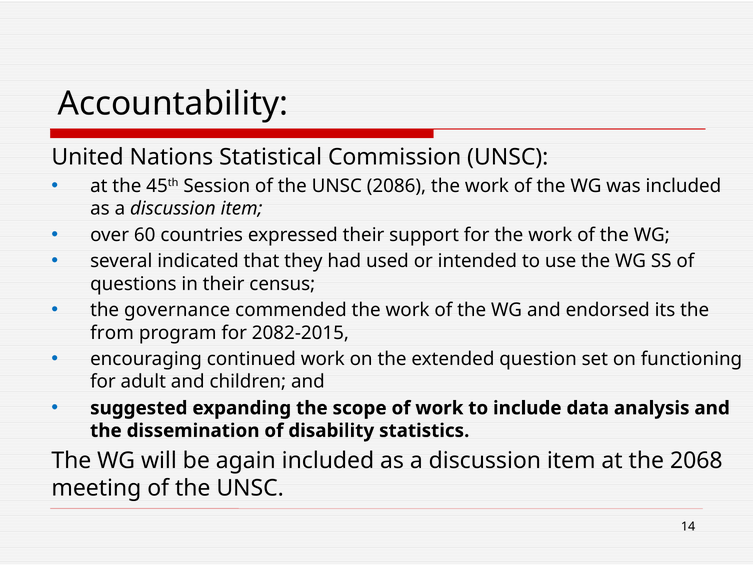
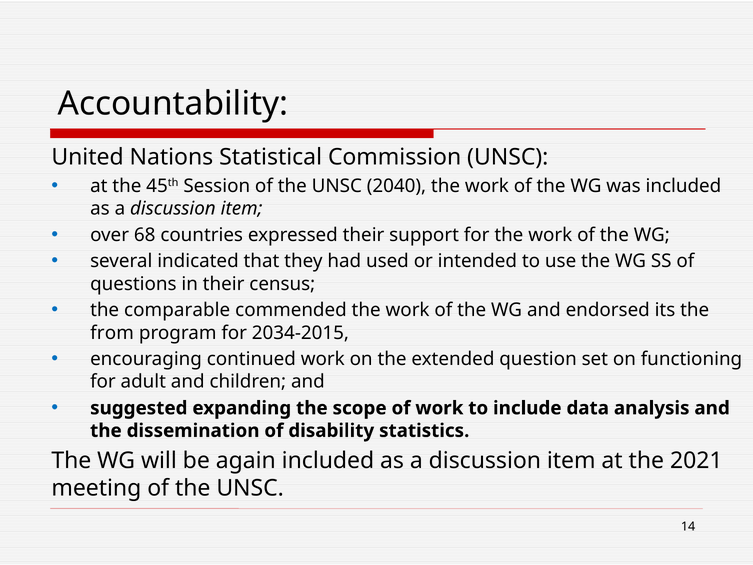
2086: 2086 -> 2040
60: 60 -> 68
governance: governance -> comparable
2082-2015: 2082-2015 -> 2034-2015
2068: 2068 -> 2021
